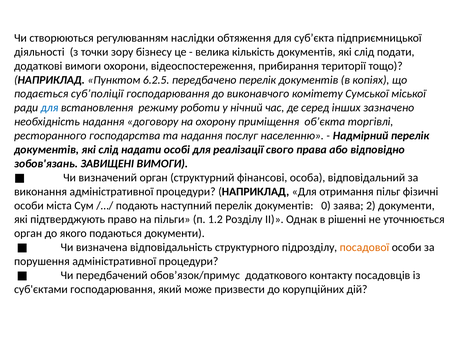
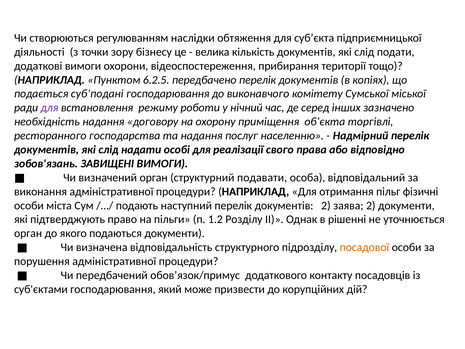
суб’поліції: суб’поліції -> суб’подані
для at (49, 108) colour: blue -> purple
фінансові: фінансові -> подавати
документів 0: 0 -> 2
